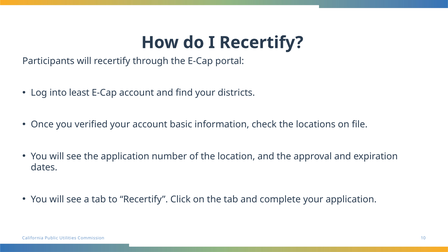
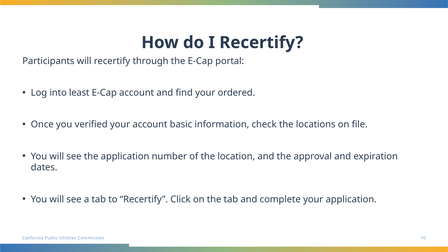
districts: districts -> ordered
